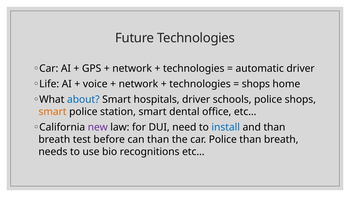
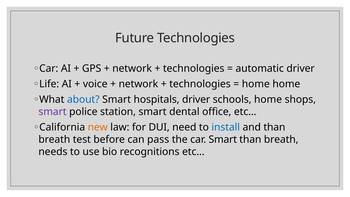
shops at (256, 84): shops -> home
schools police: police -> home
smart at (53, 112) colour: orange -> purple
new colour: purple -> orange
can than: than -> pass
car Police: Police -> Smart
